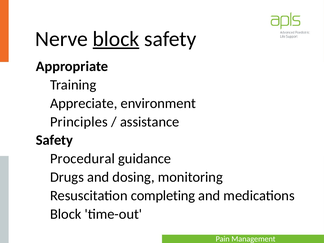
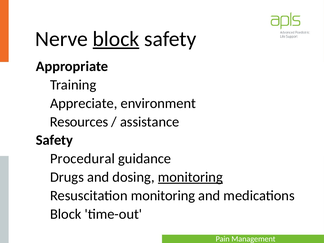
Principles: Principles -> Resources
monitoring at (190, 177) underline: none -> present
Resuscitation completing: completing -> monitoring
